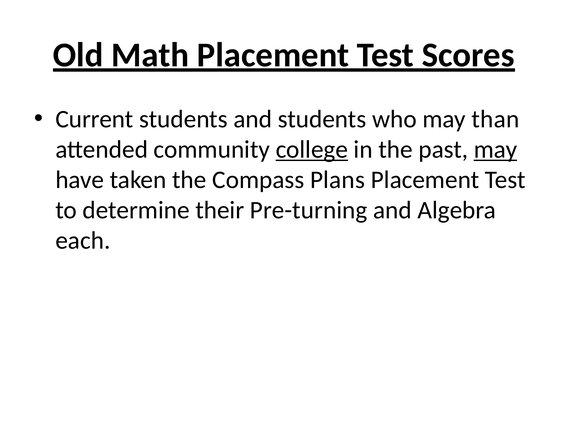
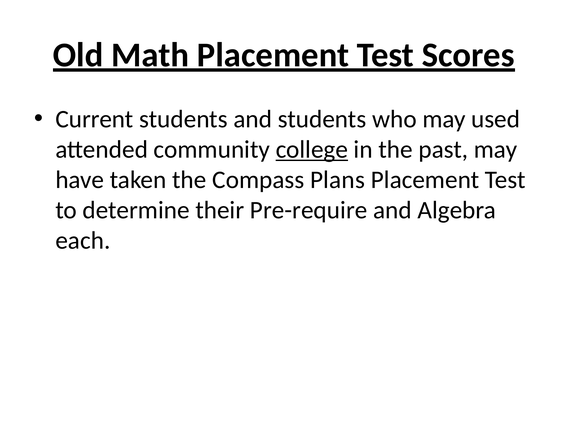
than: than -> used
may at (495, 149) underline: present -> none
Pre-turning: Pre-turning -> Pre-require
